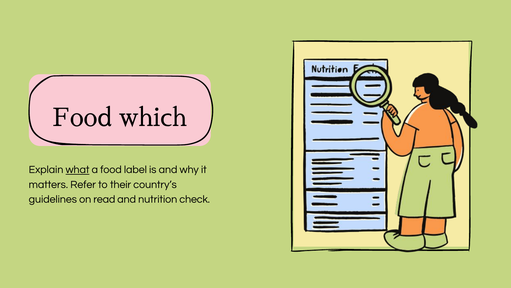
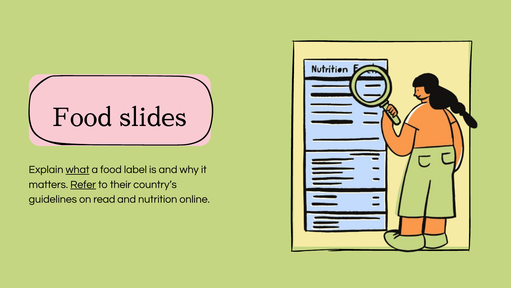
which: which -> slides
Refer underline: none -> present
check: check -> online
